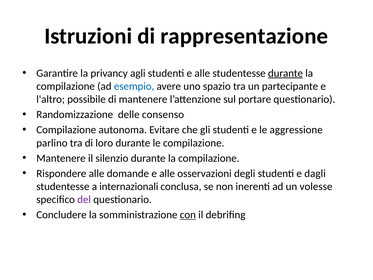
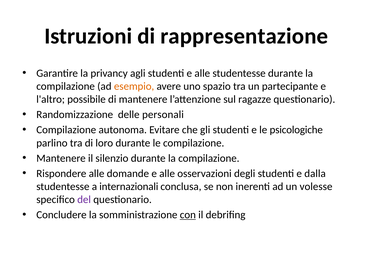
durante at (285, 73) underline: present -> none
esempio colour: blue -> orange
portare: portare -> ragazze
consenso: consenso -> personali
aggressione: aggressione -> psicologiche
dagli: dagli -> dalla
